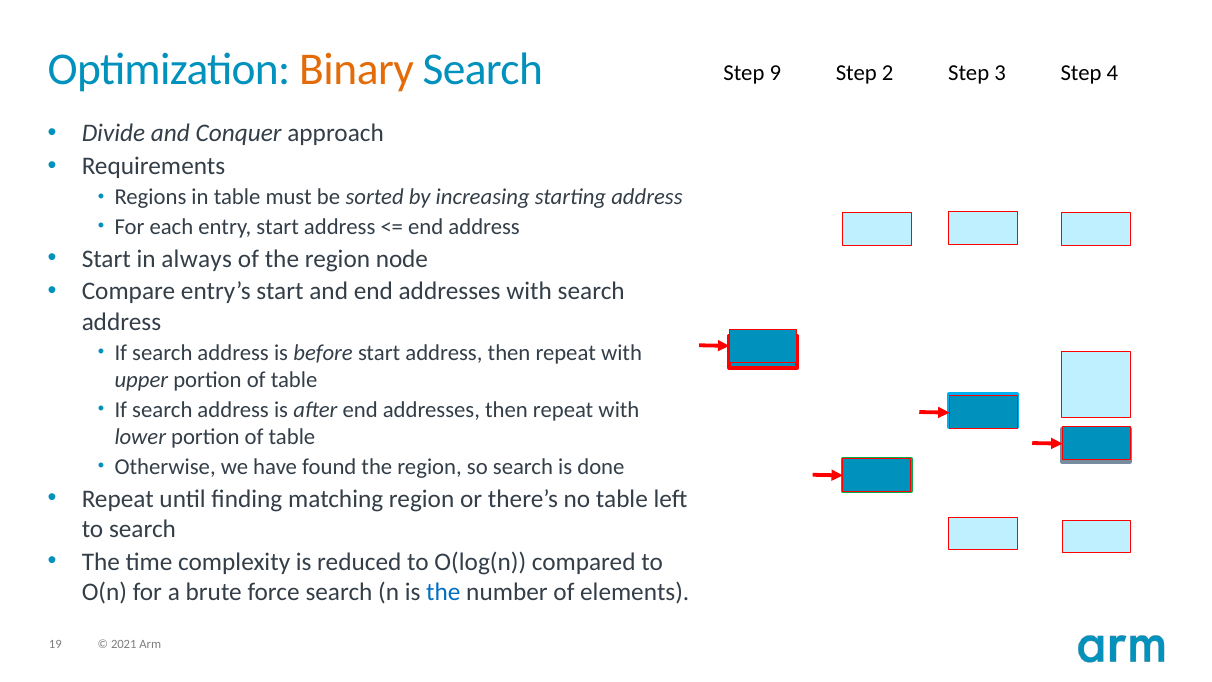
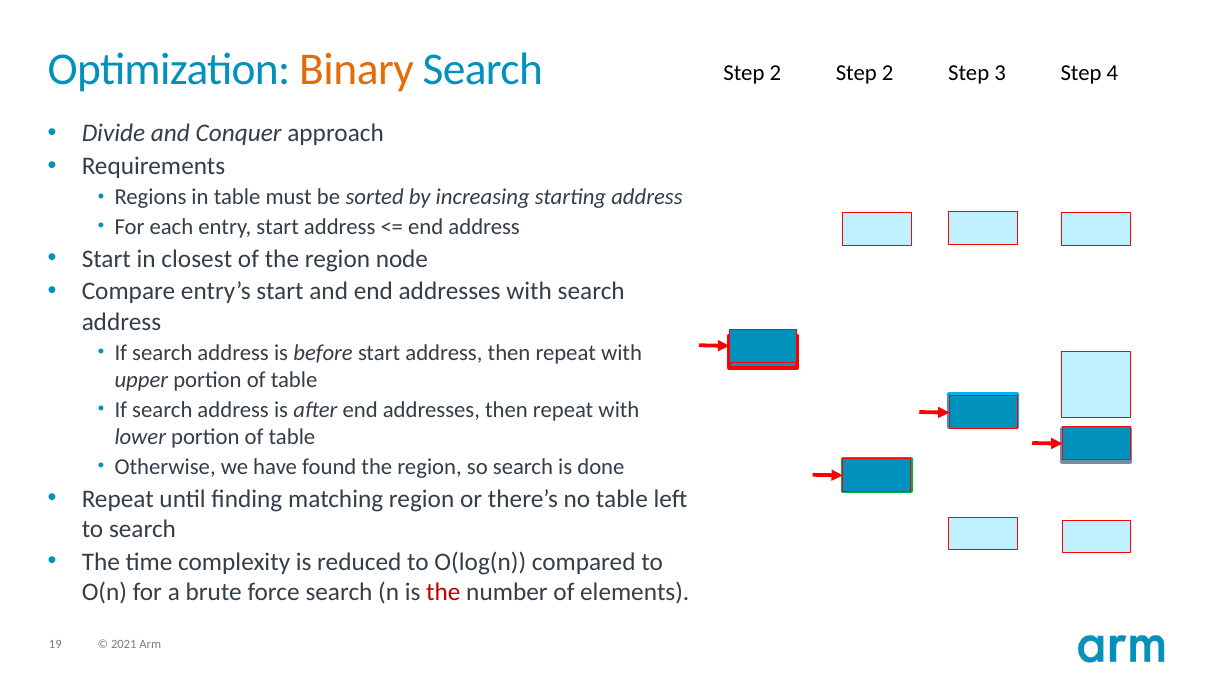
9 at (775, 73): 9 -> 2
always: always -> closest
the at (443, 592) colour: blue -> red
